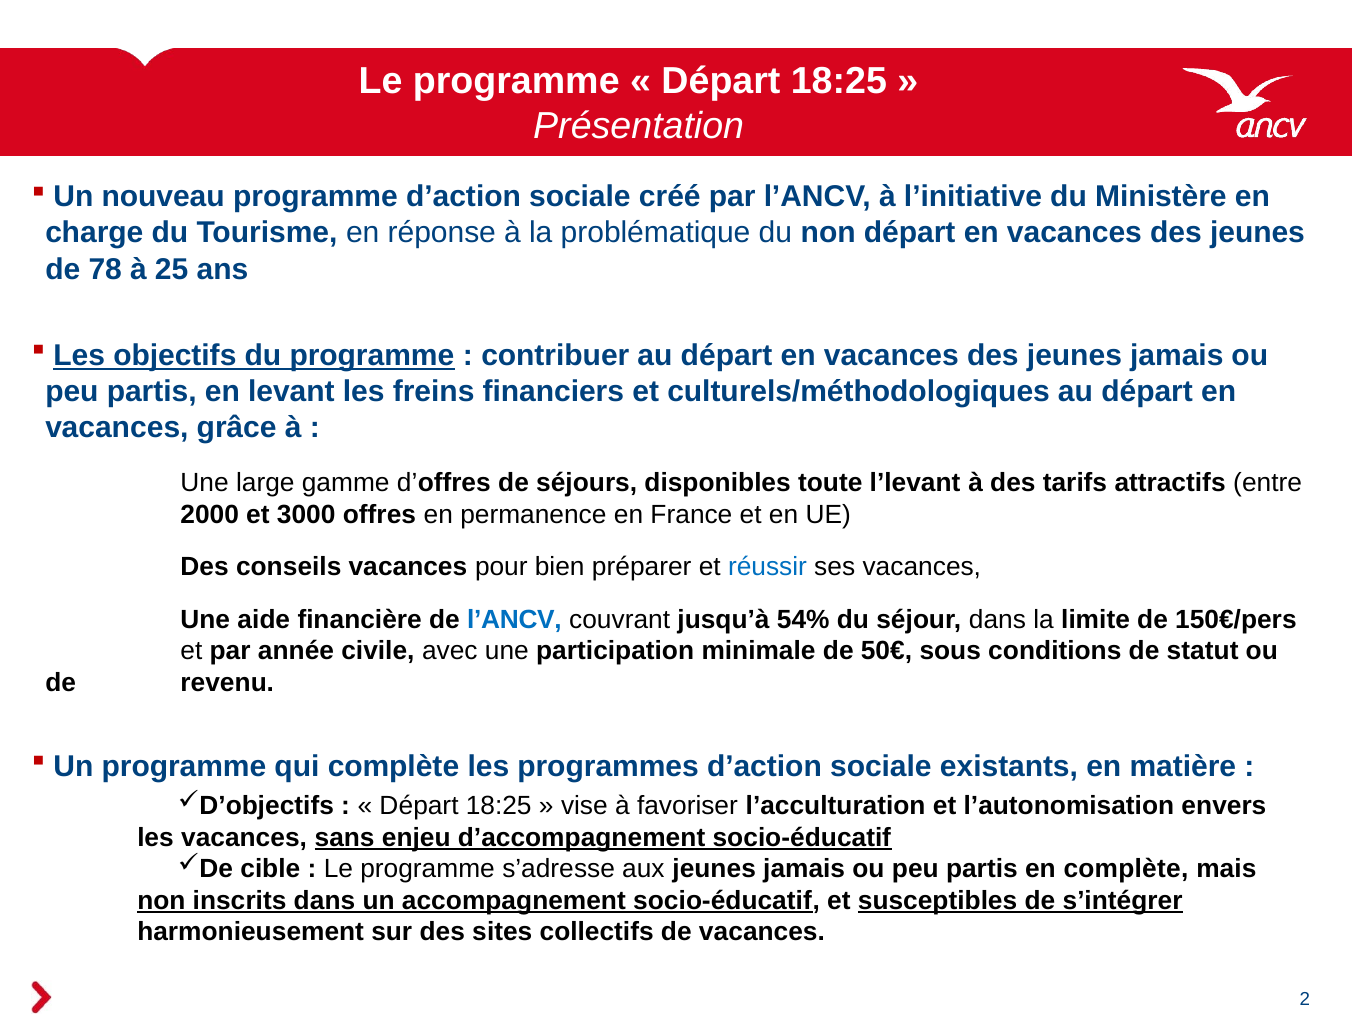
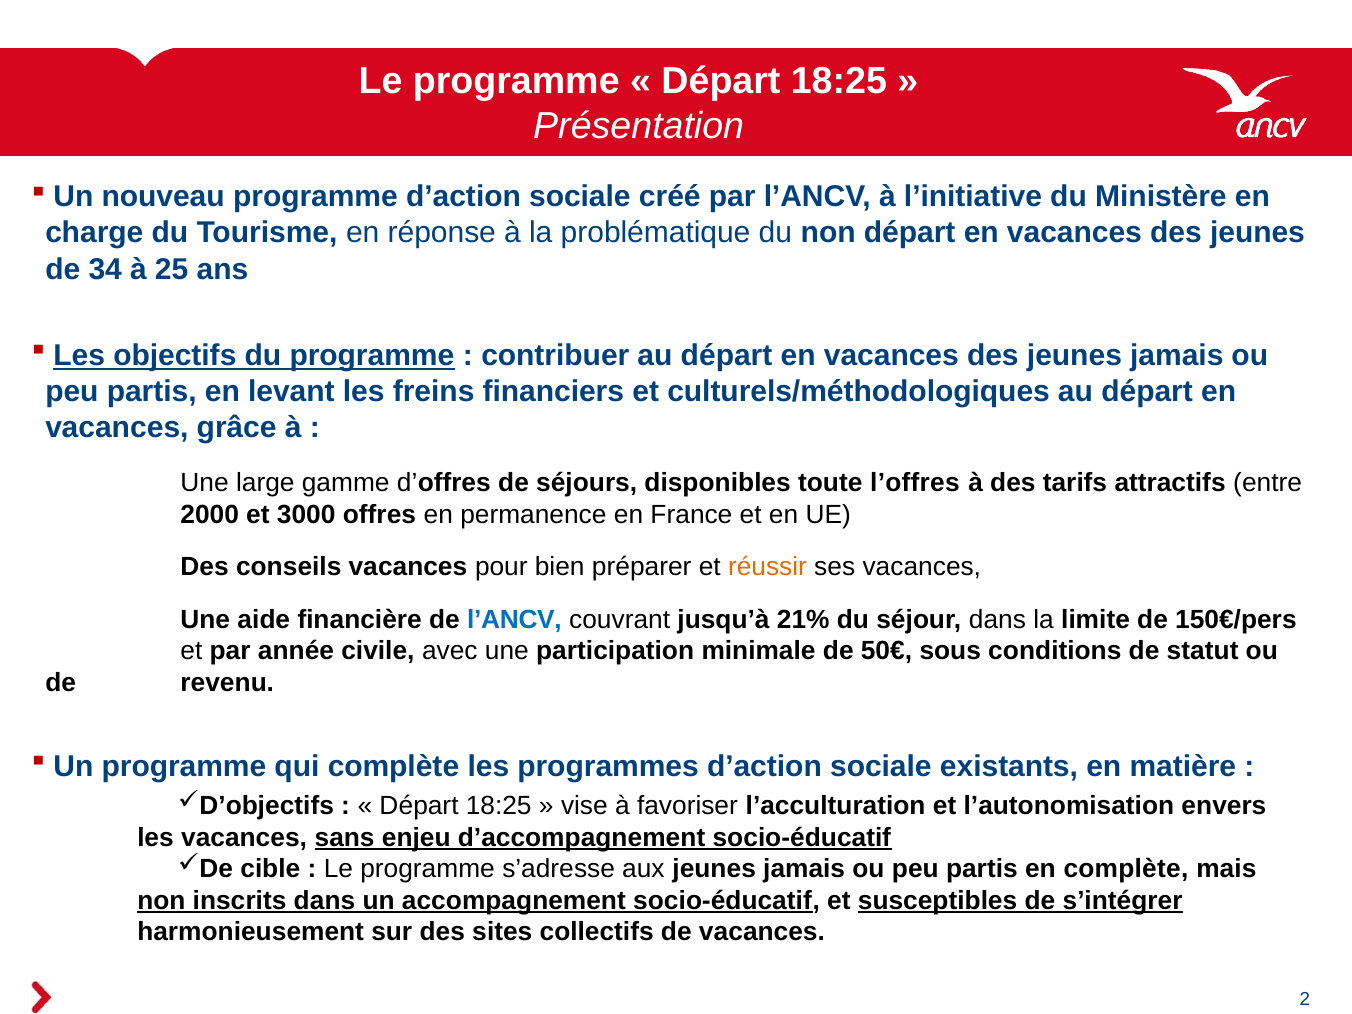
78: 78 -> 34
l’levant: l’levant -> l’offres
réussir colour: blue -> orange
54%: 54% -> 21%
